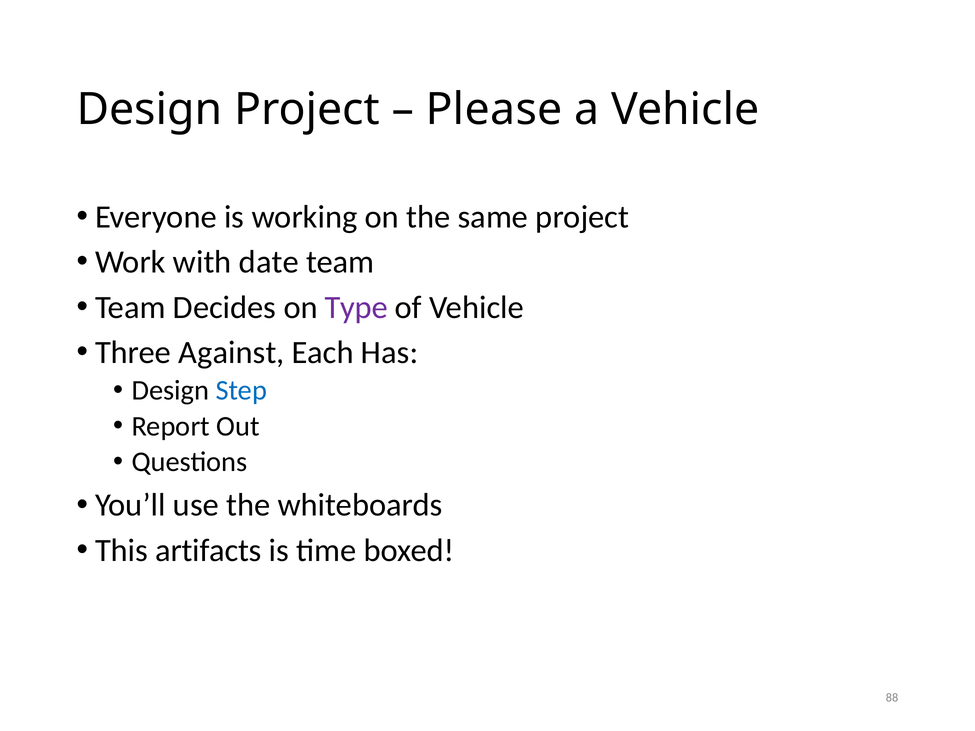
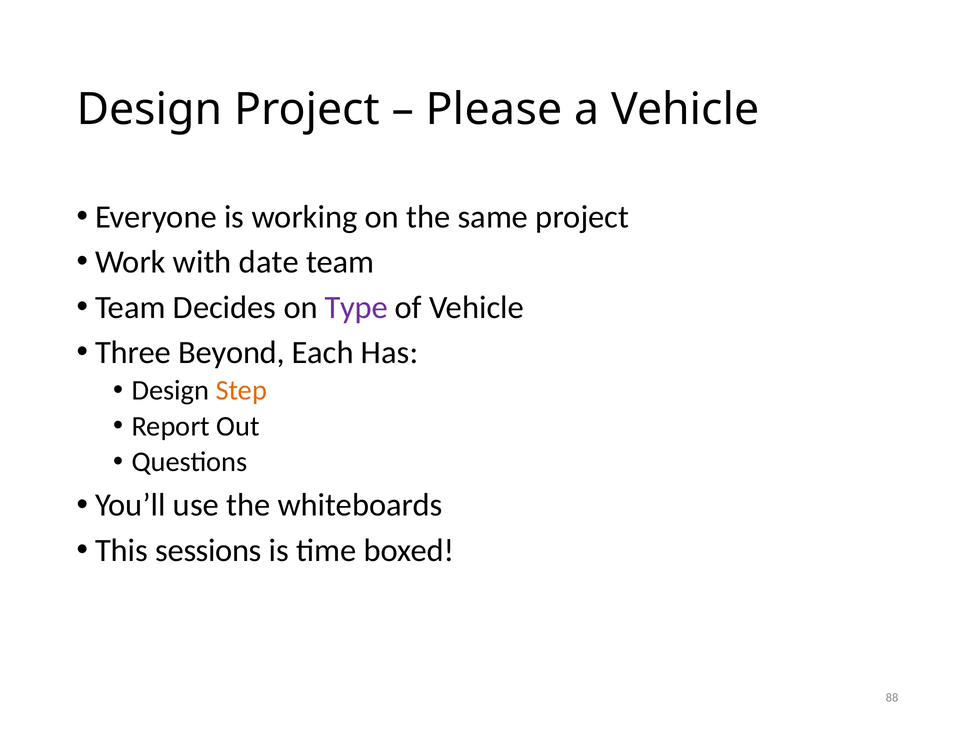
Against: Against -> Beyond
Step colour: blue -> orange
artifacts: artifacts -> sessions
